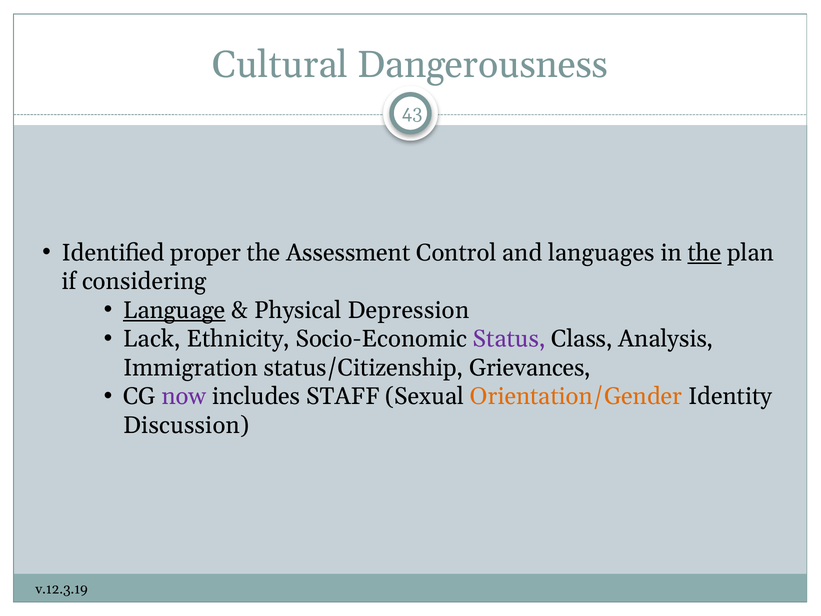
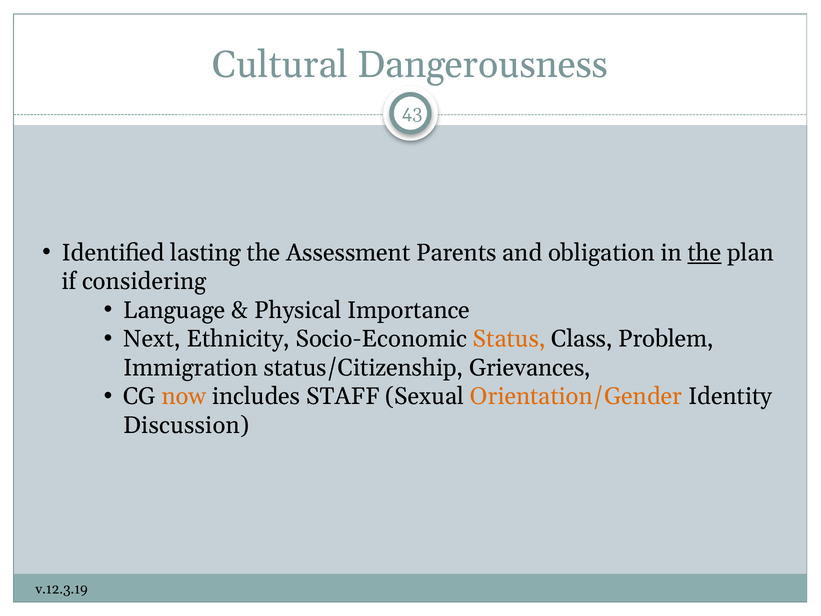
proper: proper -> lasting
Control: Control -> Parents
languages: languages -> obligation
Language underline: present -> none
Depression: Depression -> Importance
Lack: Lack -> Next
Status colour: purple -> orange
Analysis: Analysis -> Problem
now colour: purple -> orange
